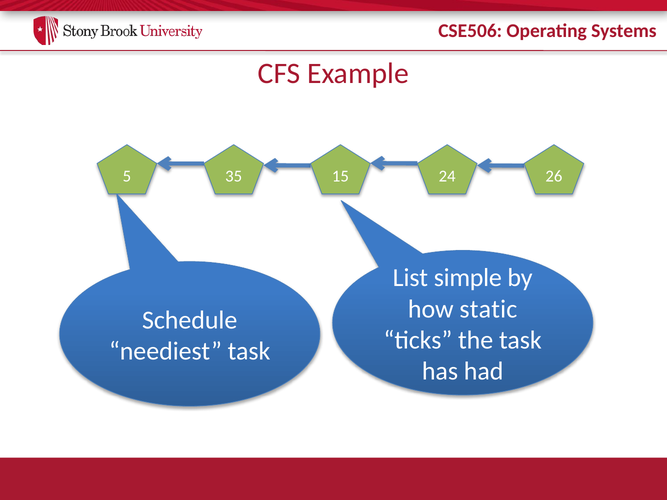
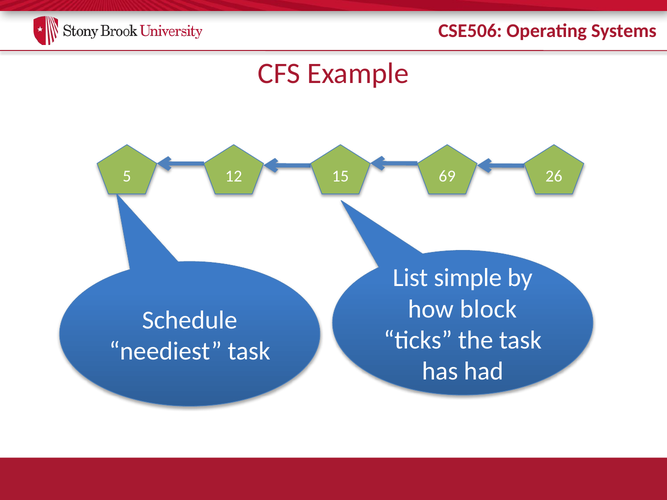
35: 35 -> 12
24: 24 -> 69
static: static -> block
